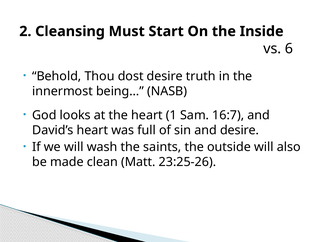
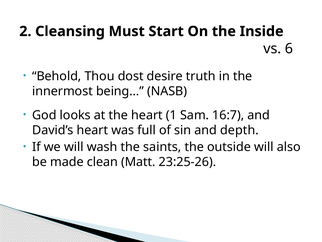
and desire: desire -> depth
